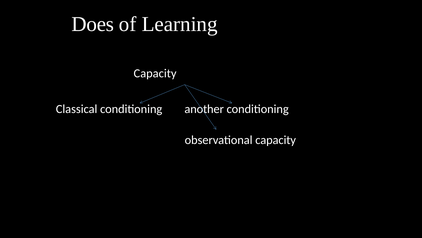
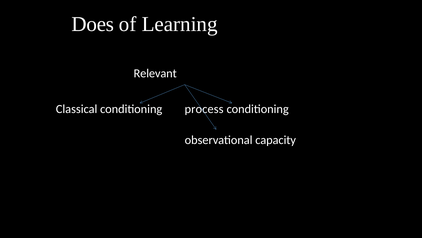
Capacity at (155, 73): Capacity -> Relevant
another: another -> process
